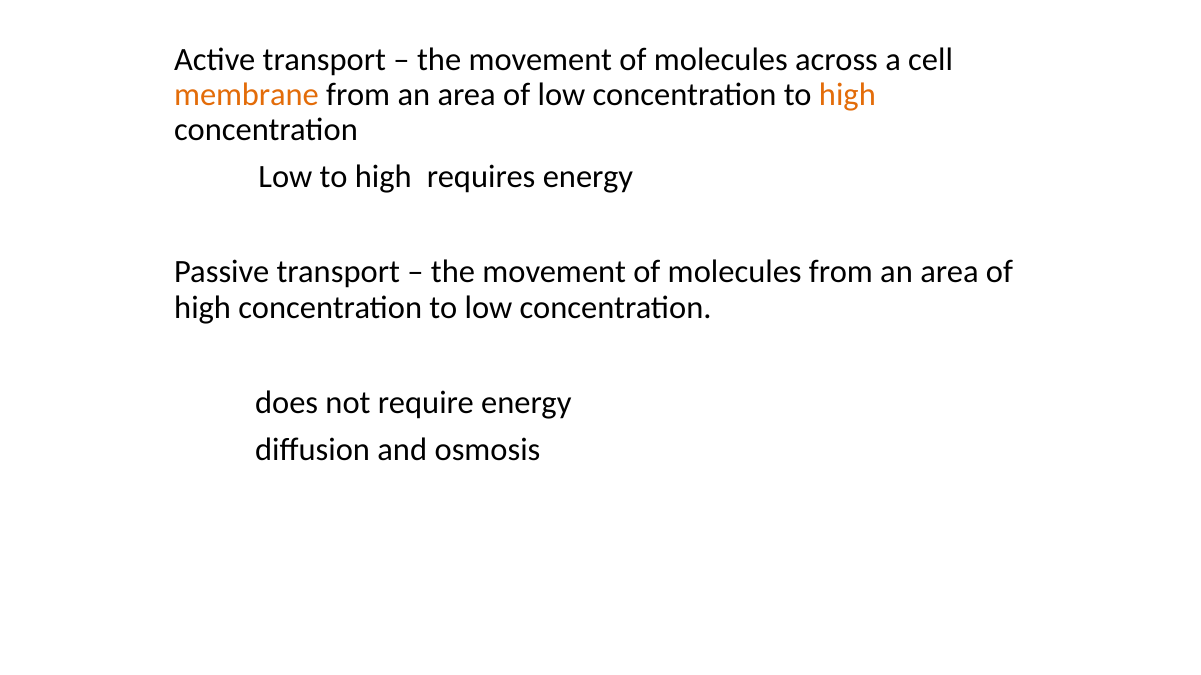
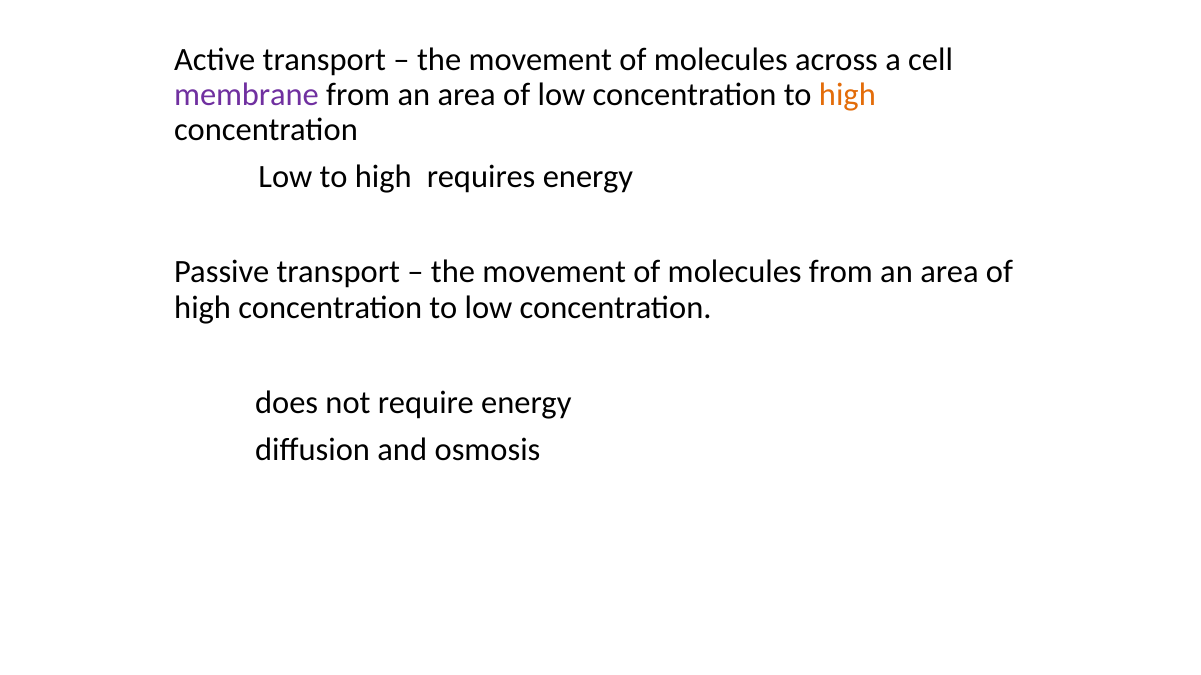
membrane colour: orange -> purple
